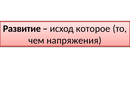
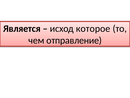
Развитие: Развитие -> Является
напряжения: напряжения -> отправление
